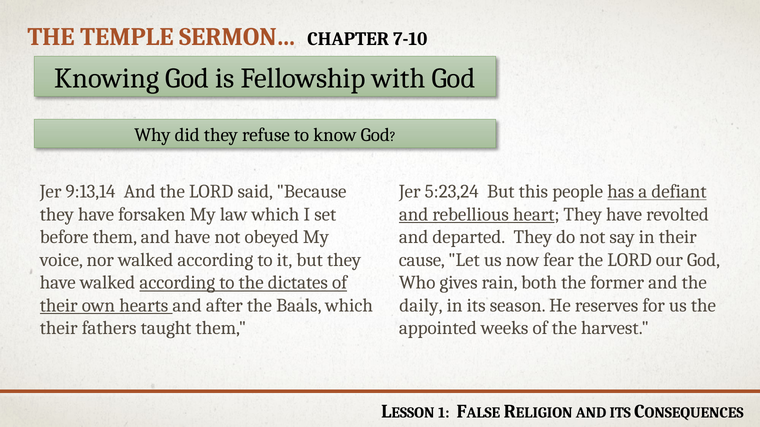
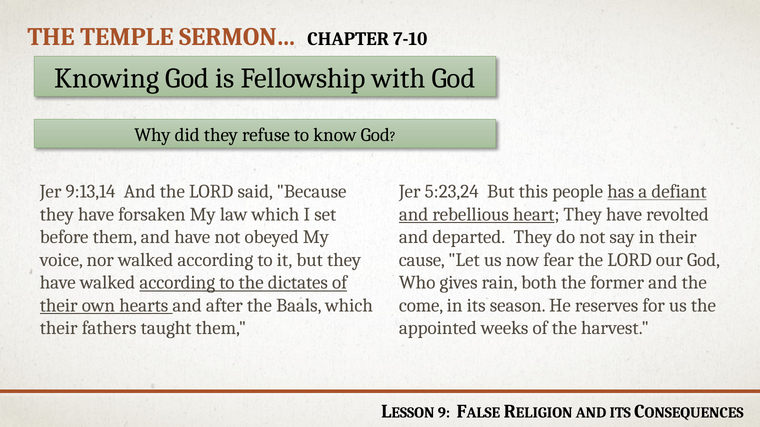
daily: daily -> come
1: 1 -> 9
